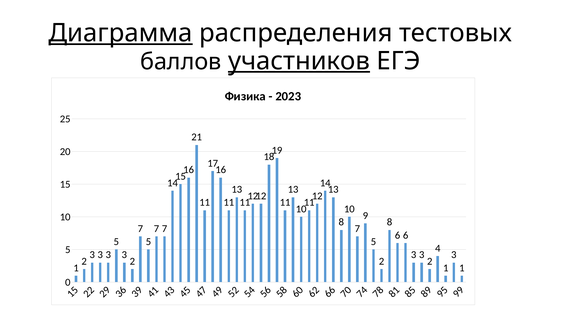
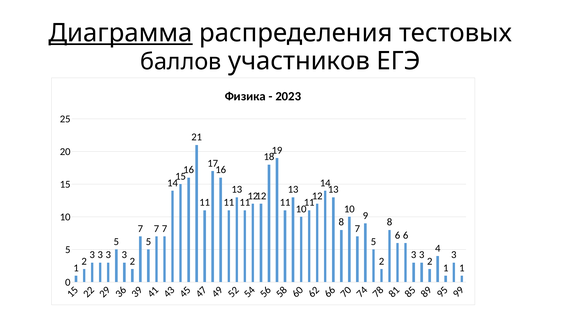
участников underline: present -> none
